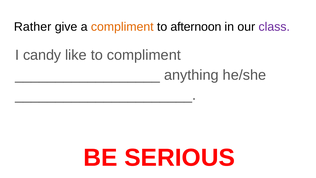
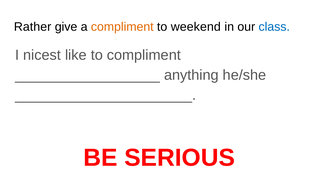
afternoon: afternoon -> weekend
class colour: purple -> blue
candy: candy -> nicest
